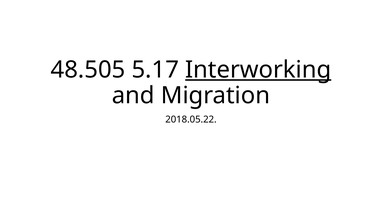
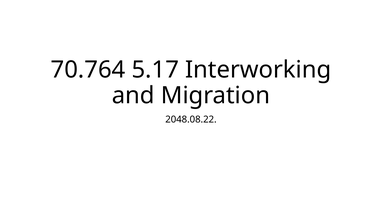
48.505: 48.505 -> 70.764
Interworking underline: present -> none
2018.05.22: 2018.05.22 -> 2048.08.22
